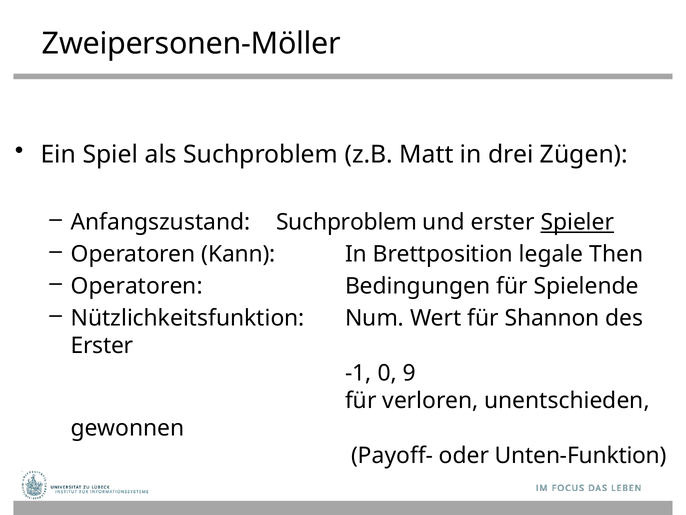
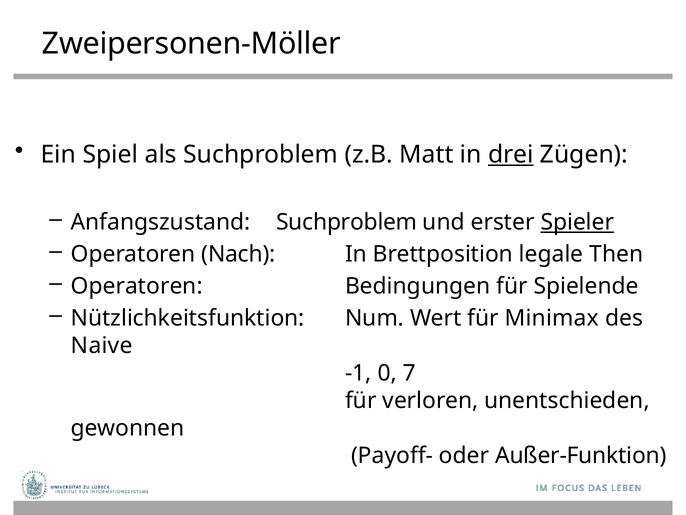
drei underline: none -> present
Kann: Kann -> Nach
Shannon: Shannon -> Minimax
Erster at (102, 345): Erster -> Naive
9: 9 -> 7
Unten-Funktion: Unten-Funktion -> Außer-Funktion
